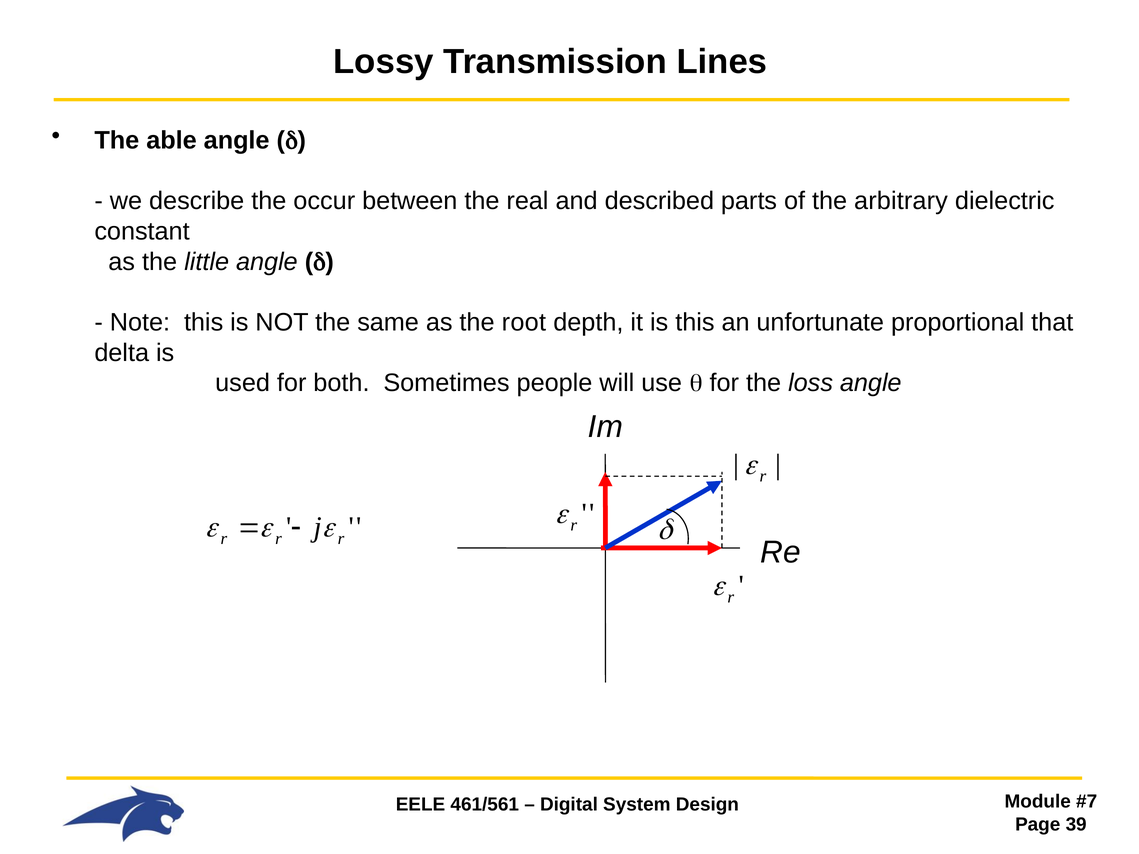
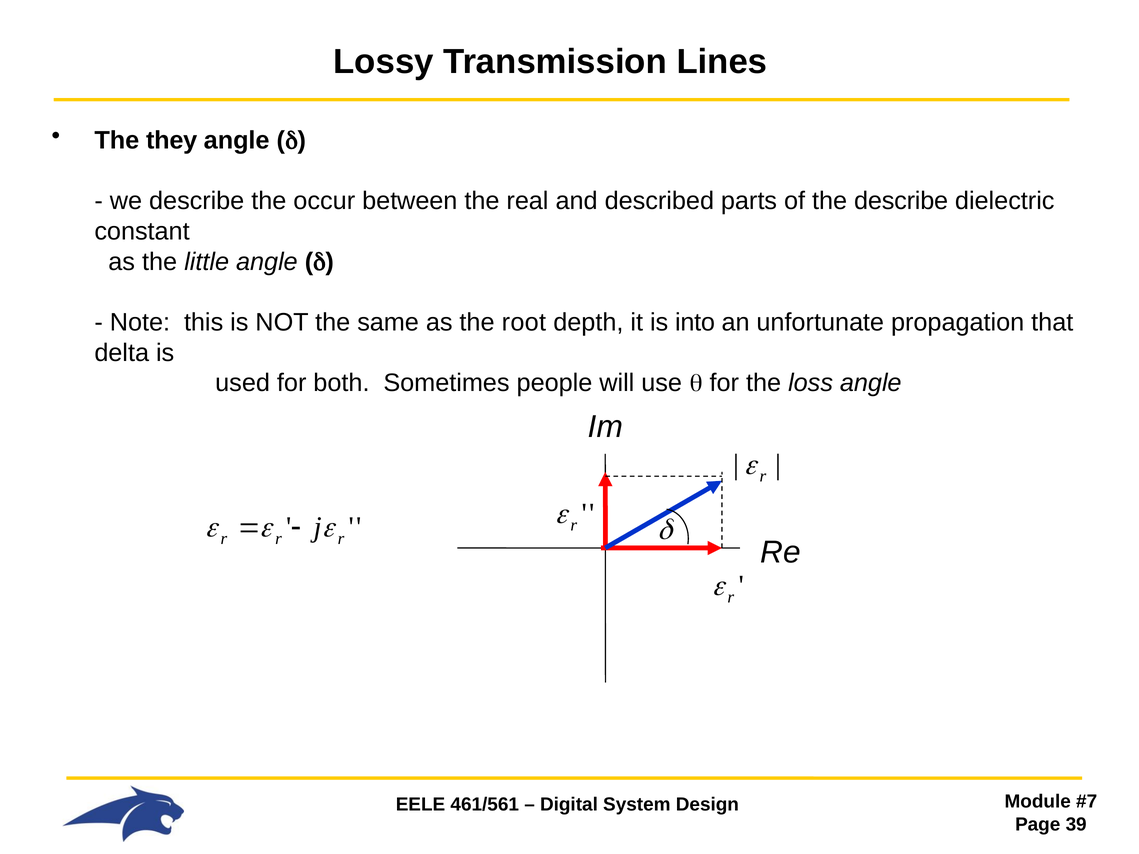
able: able -> they
the arbitrary: arbitrary -> describe
is this: this -> into
proportional: proportional -> propagation
